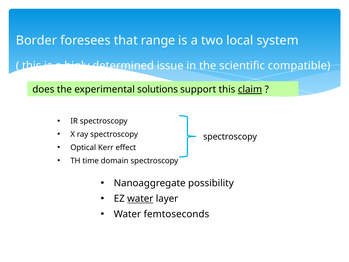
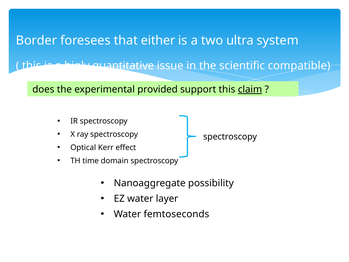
range: range -> either
local: local -> ultra
determined: determined -> quantitative
solutions: solutions -> provided
water at (140, 199) underline: present -> none
